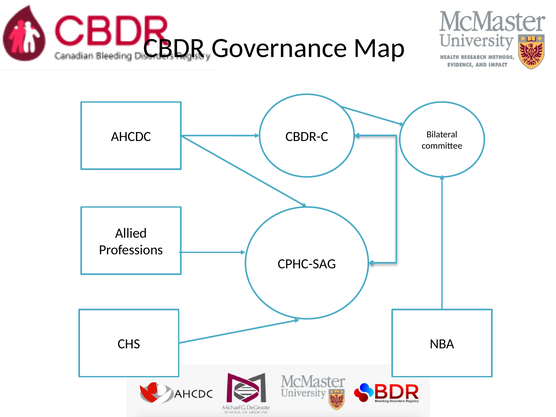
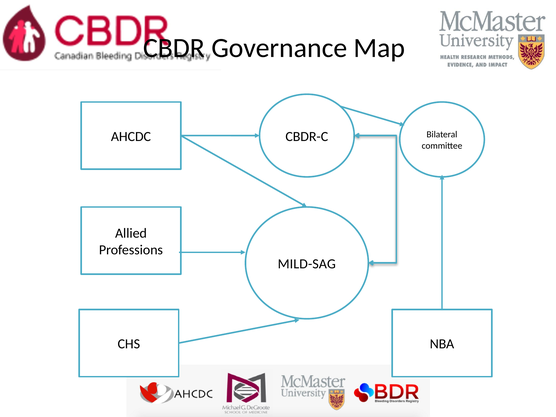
CPHC-SAG: CPHC-SAG -> MILD-SAG
